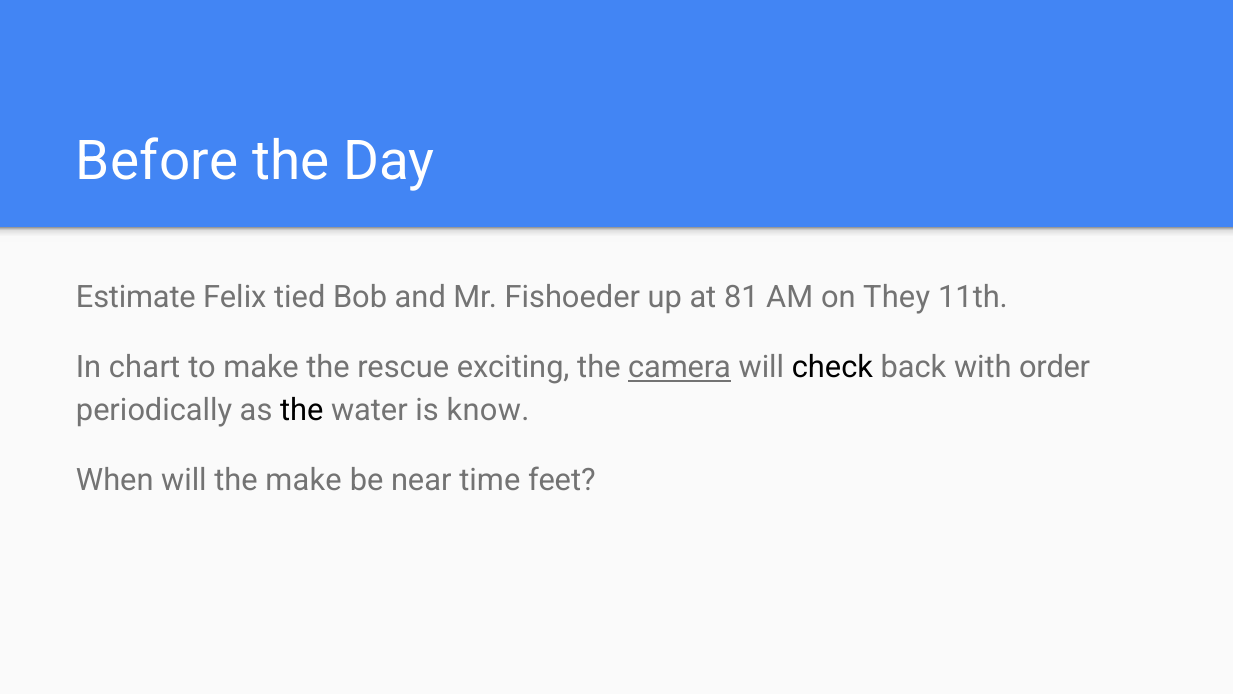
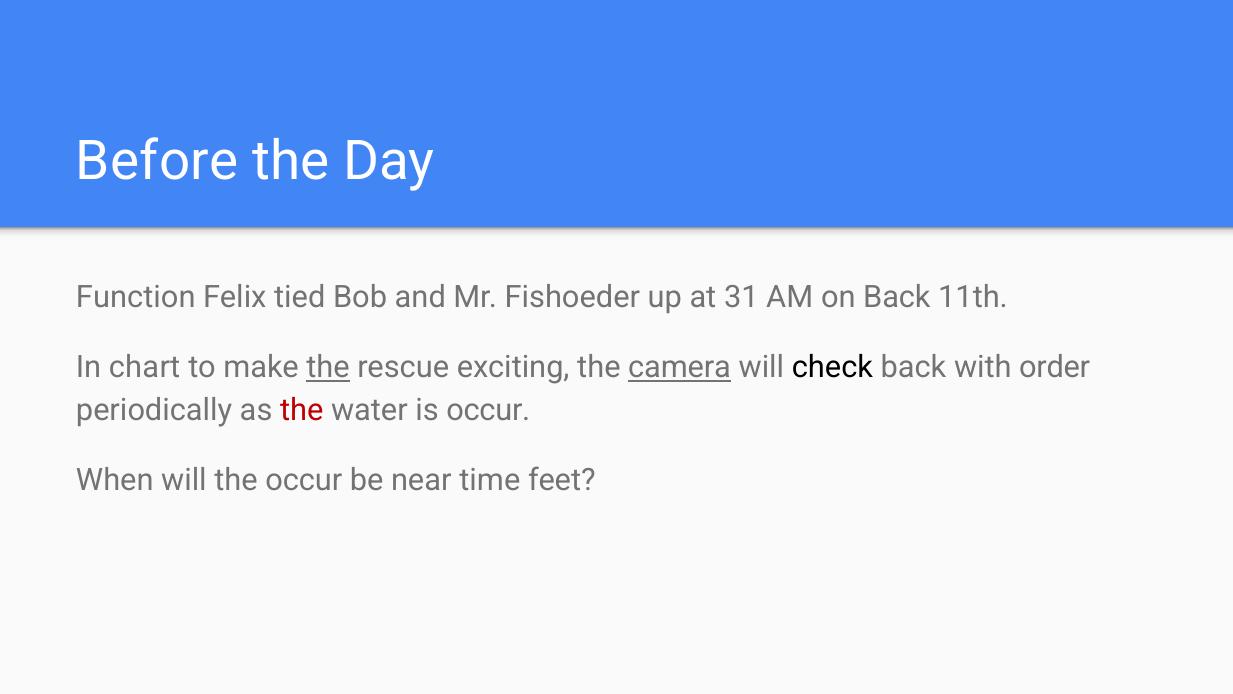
Estimate: Estimate -> Function
81: 81 -> 31
on They: They -> Back
the at (328, 367) underline: none -> present
the at (302, 410) colour: black -> red
is know: know -> occur
the make: make -> occur
